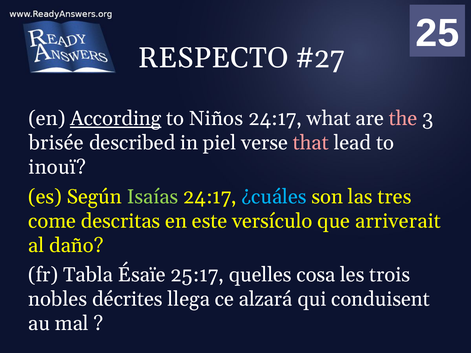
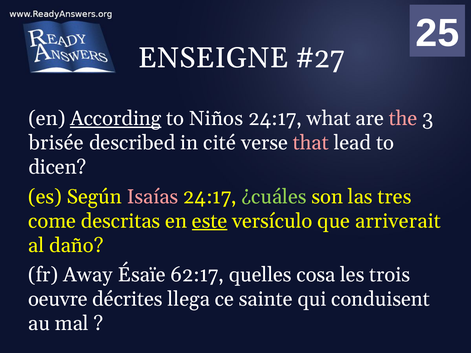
RESPECTO: RESPECTO -> ENSEIGNE
piel: piel -> cité
inouï: inouï -> dicen
Isaías colour: light green -> pink
¿cuáles colour: light blue -> light green
este underline: none -> present
Tabla: Tabla -> Away
25:17: 25:17 -> 62:17
nobles: nobles -> oeuvre
alzará: alzará -> sainte
